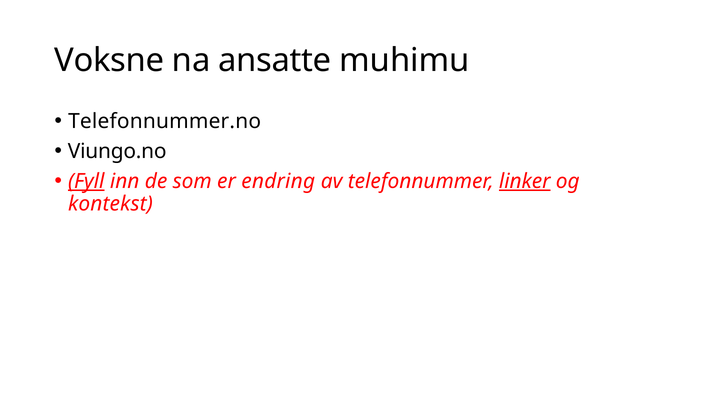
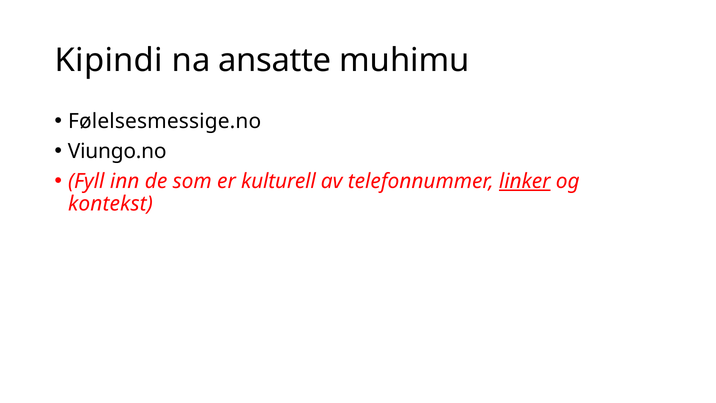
Voksne: Voksne -> Kipindi
Telefonnummer.no: Telefonnummer.no -> Følelsesmessige.no
Fyll underline: present -> none
endring: endring -> kulturell
